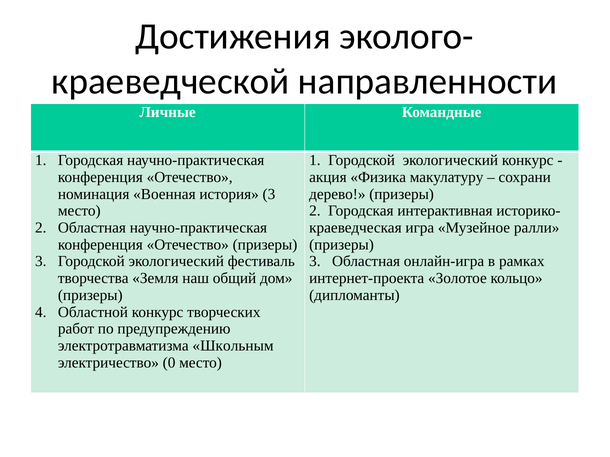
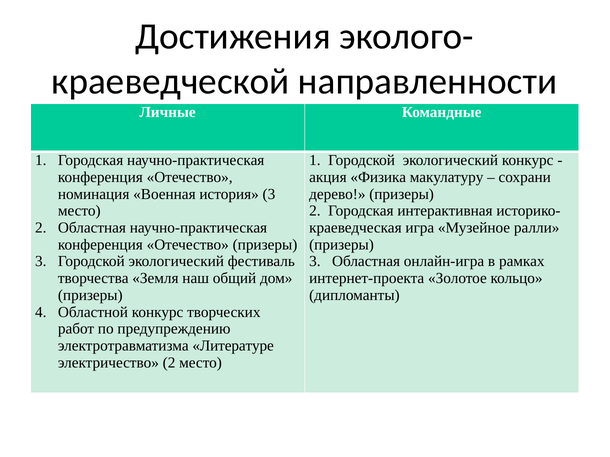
Школьным: Школьным -> Литературе
электричество 0: 0 -> 2
